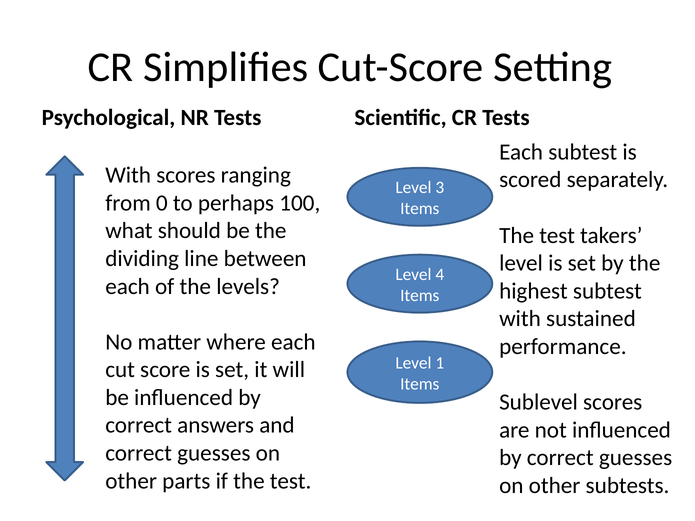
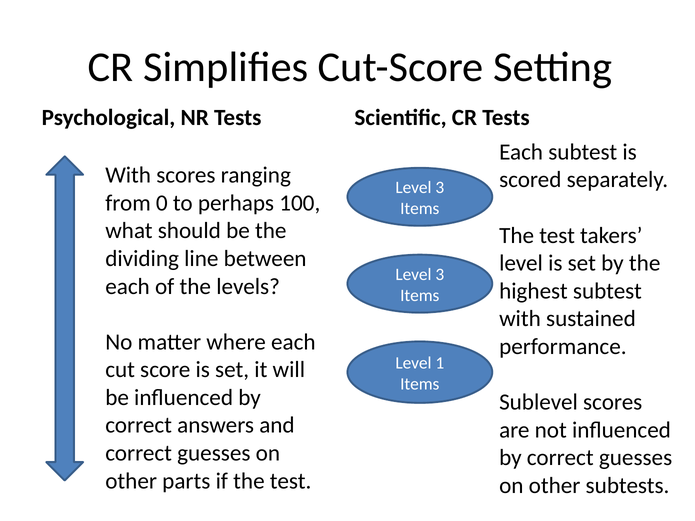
4 at (440, 275): 4 -> 3
